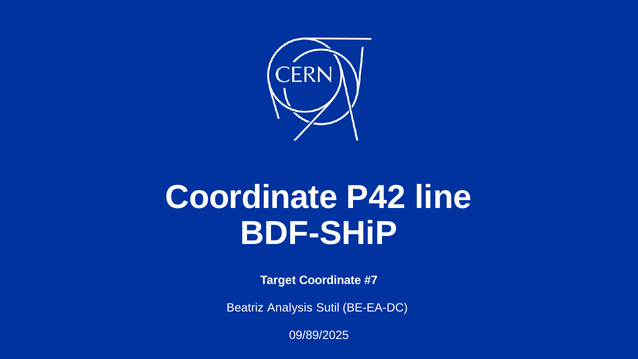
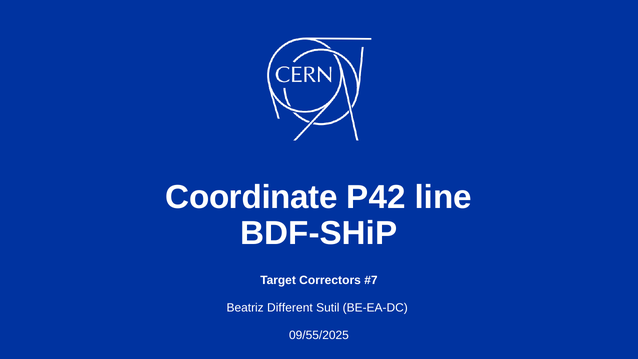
Target Coordinate: Coordinate -> Correctors
Analysis: Analysis -> Different
09/89/2025: 09/89/2025 -> 09/55/2025
